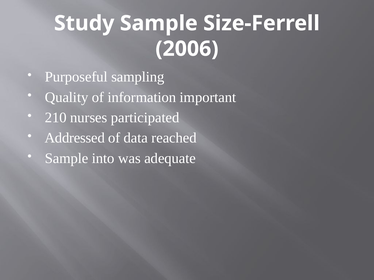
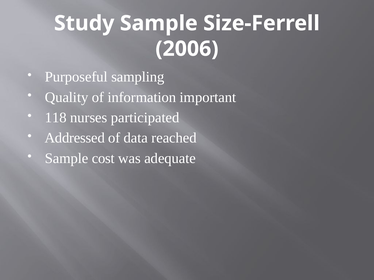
210: 210 -> 118
into: into -> cost
